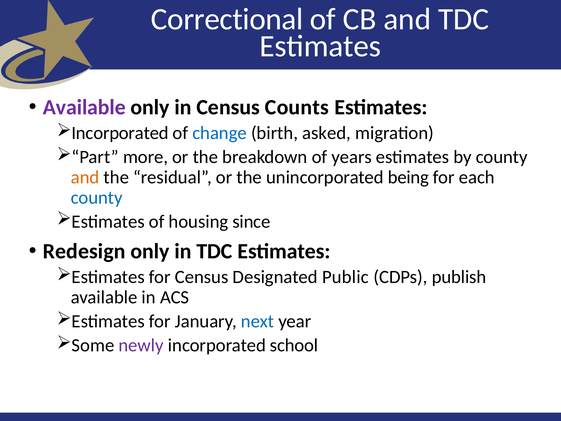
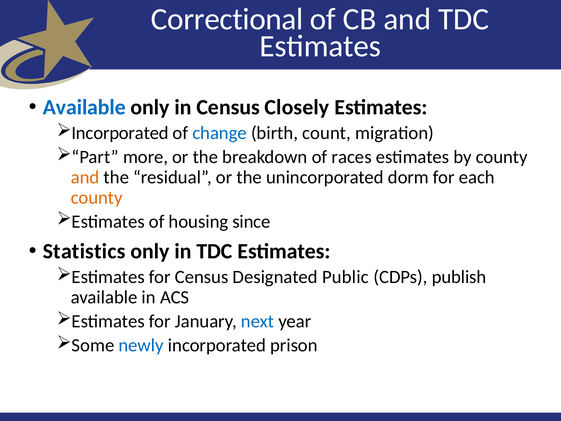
Available at (84, 107) colour: purple -> blue
Counts: Counts -> Closely
asked: asked -> count
years: years -> races
being: being -> dorm
county at (97, 197) colour: blue -> orange
Redesign: Redesign -> Statistics
newly colour: purple -> blue
school: school -> prison
